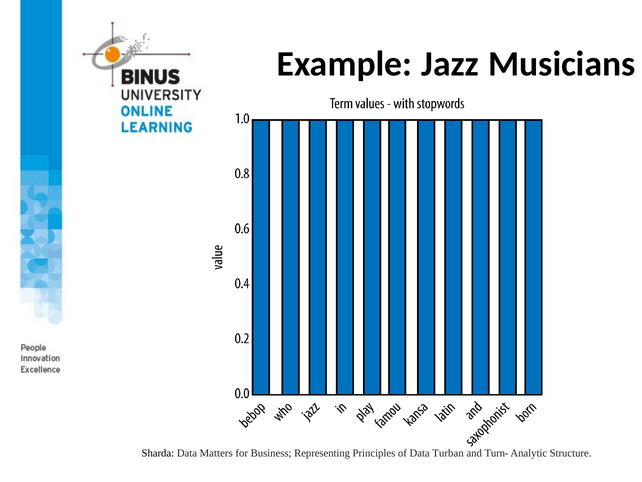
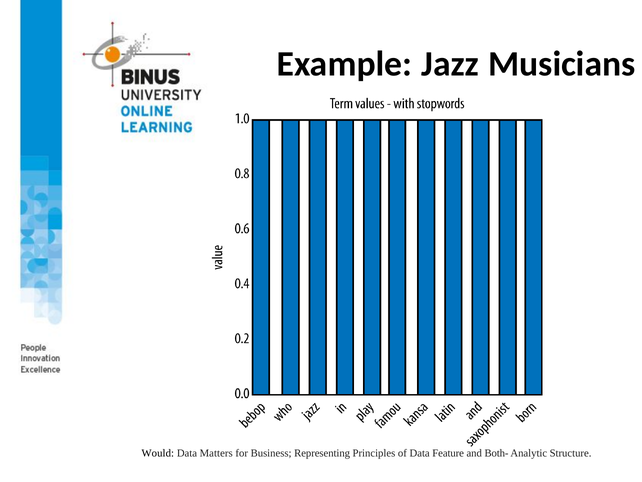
Sharda: Sharda -> Would
Turban: Turban -> Feature
Turn-: Turn- -> Both-
